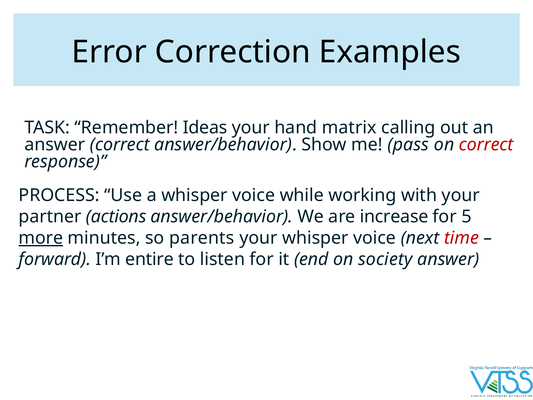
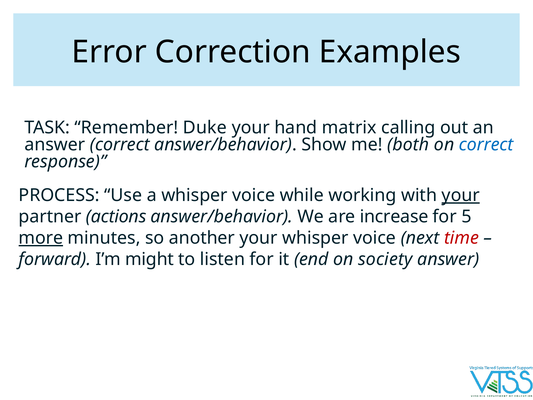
Ideas: Ideas -> Duke
pass: pass -> both
correct at (486, 145) colour: red -> blue
your at (461, 195) underline: none -> present
parents: parents -> another
entire: entire -> might
